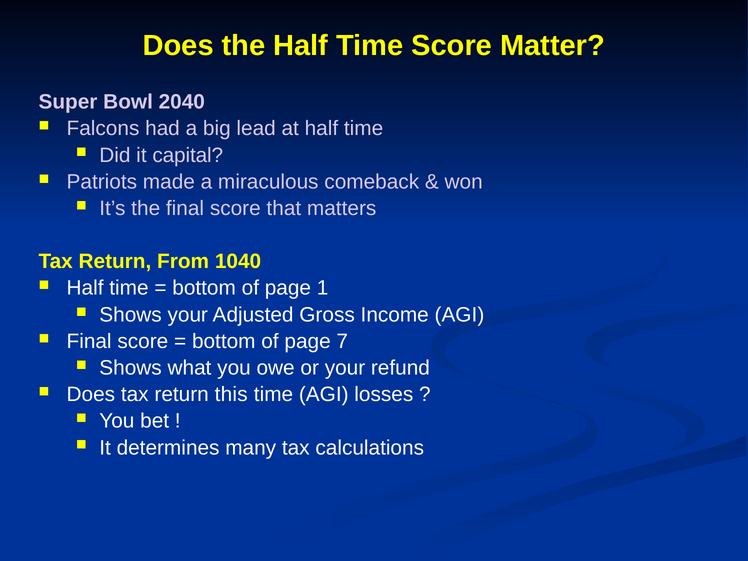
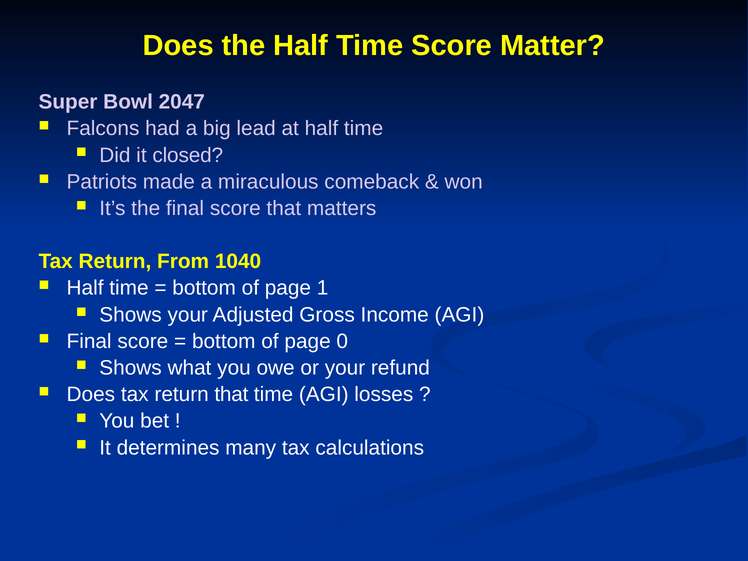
2040: 2040 -> 2047
capital: capital -> closed
7: 7 -> 0
return this: this -> that
